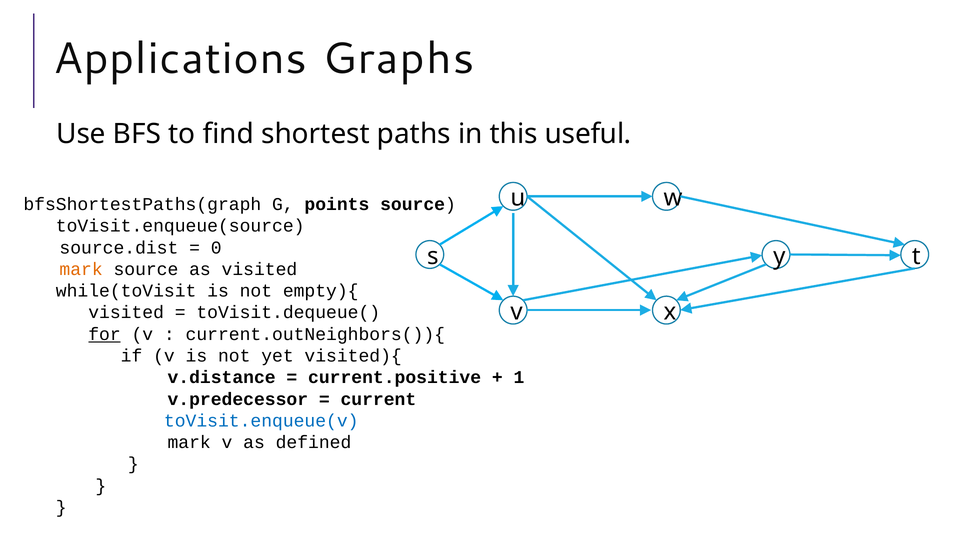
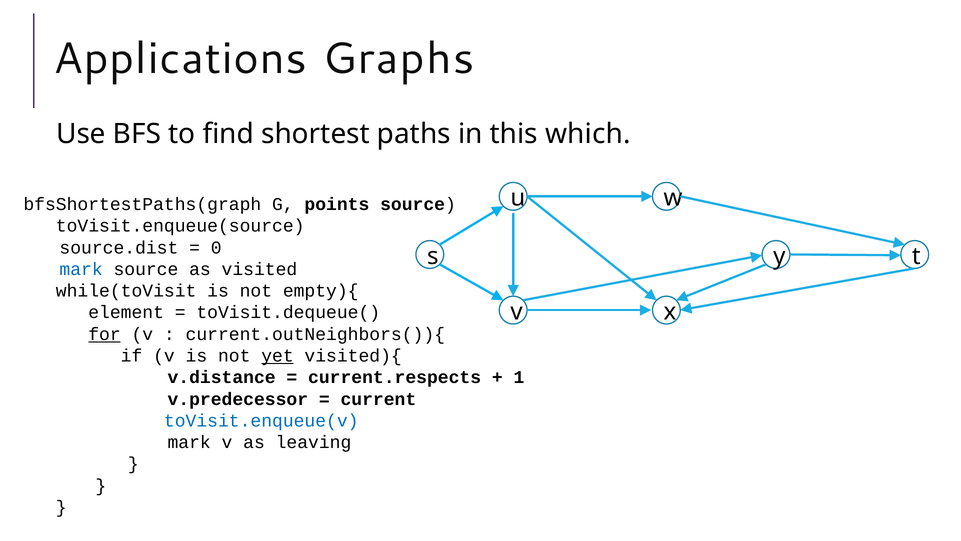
useful: useful -> which
mark at (81, 269) colour: orange -> blue
visited at (126, 312): visited -> element
yet underline: none -> present
current.positive: current.positive -> current.respects
defined: defined -> leaving
